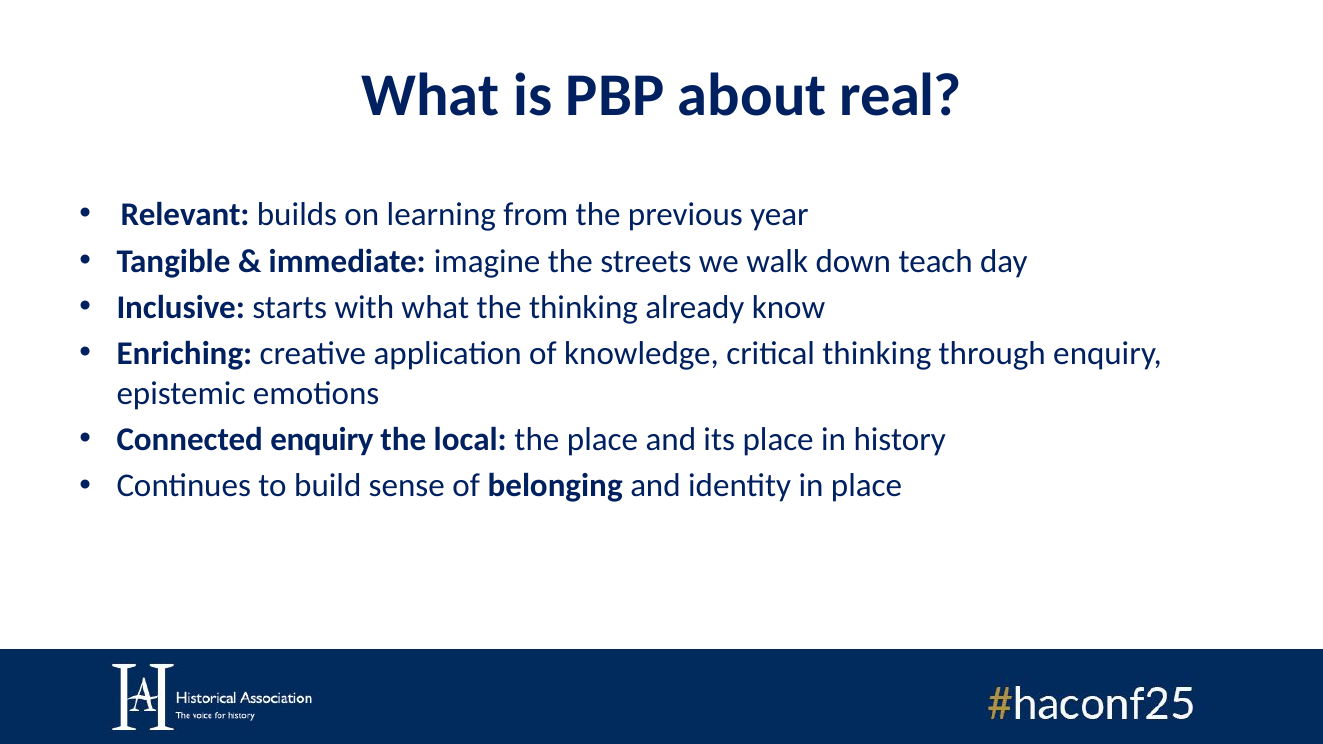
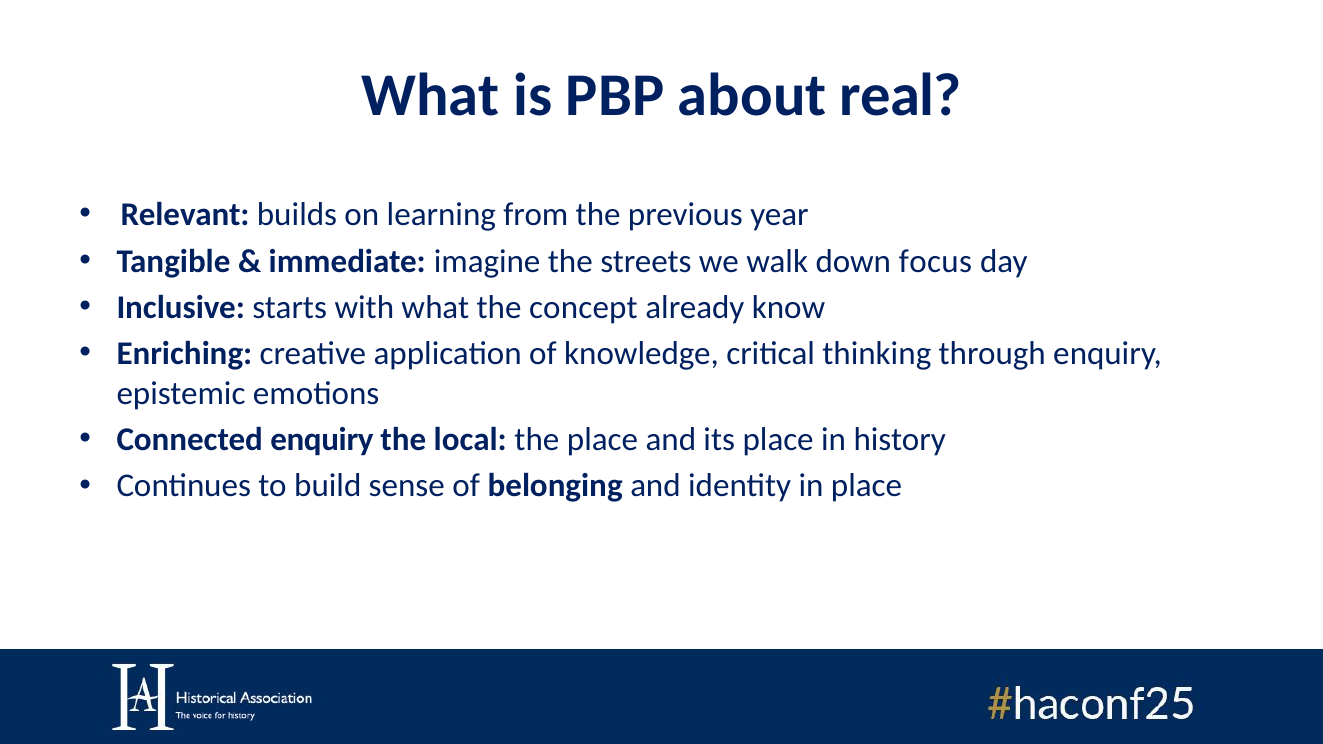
teach: teach -> focus
the thinking: thinking -> concept
